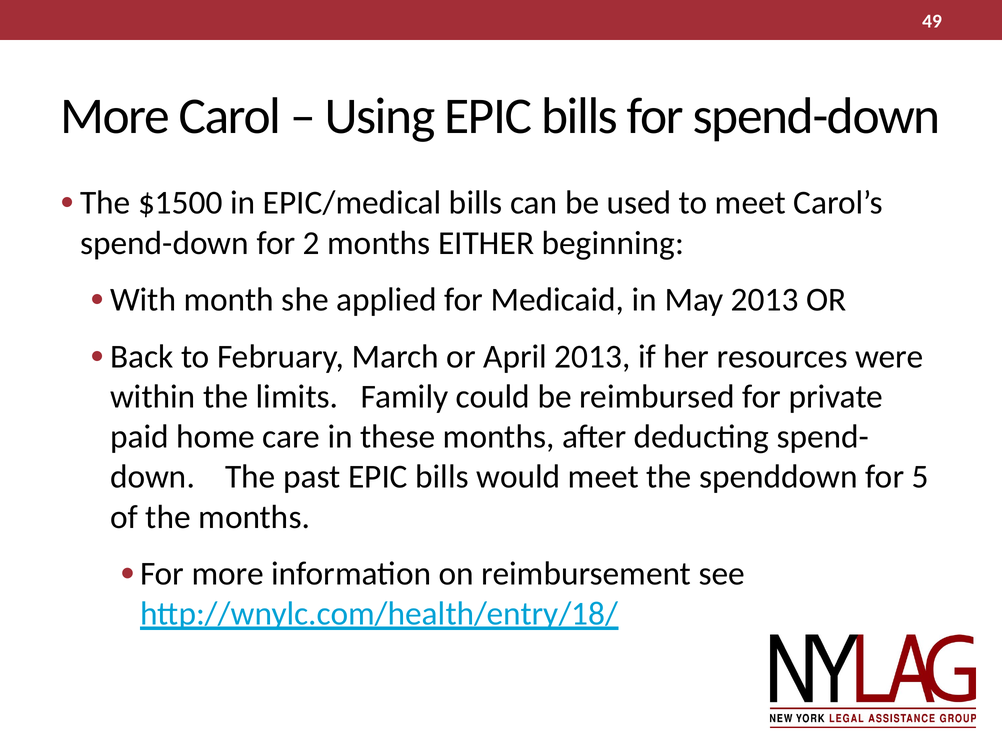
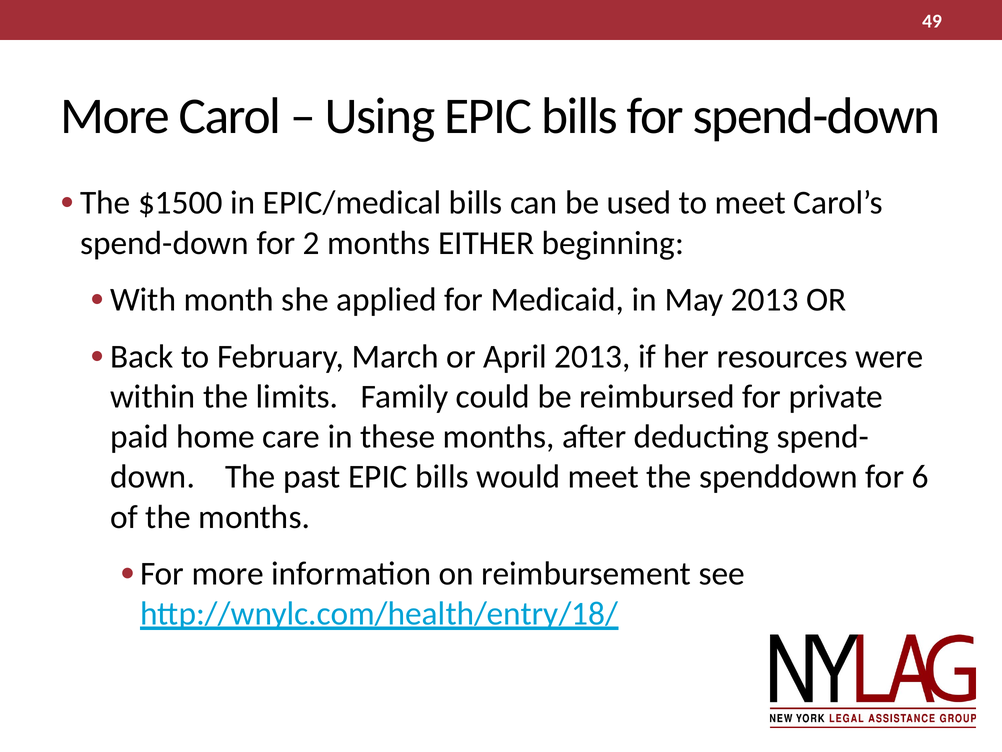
5: 5 -> 6
